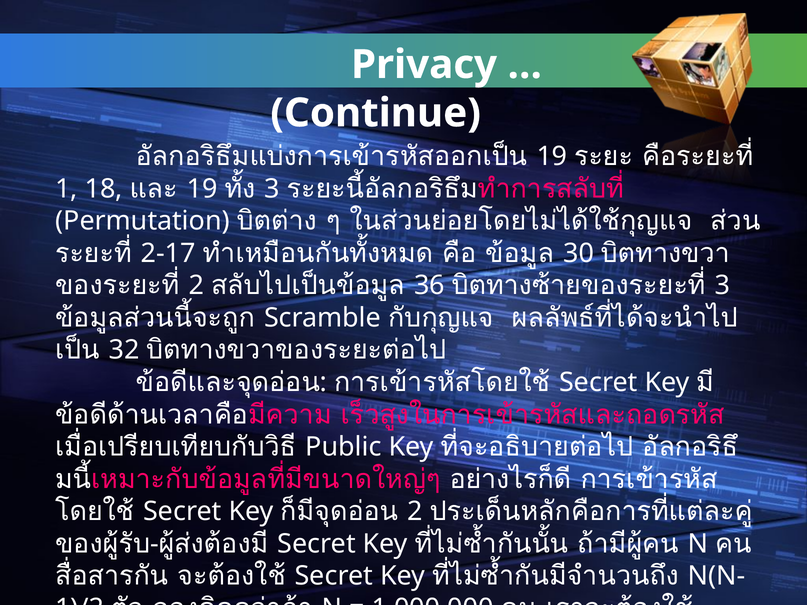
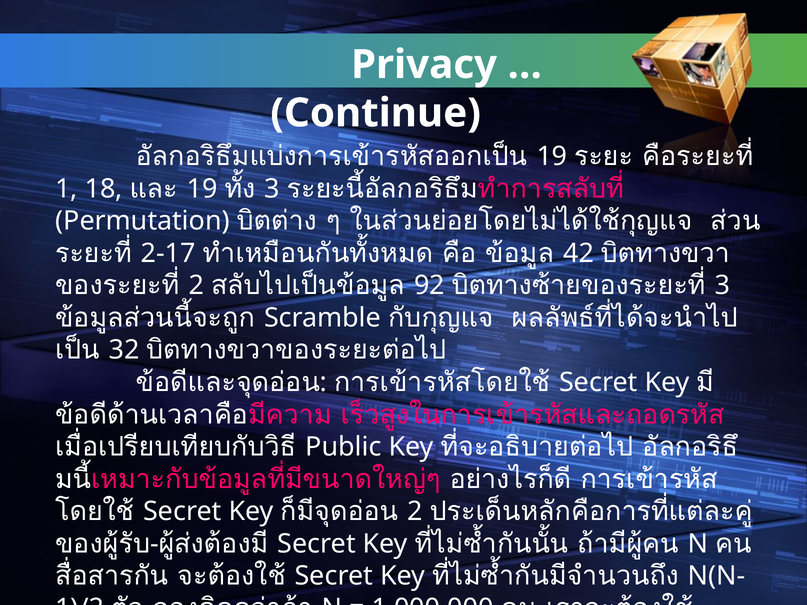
30: 30 -> 42
36: 36 -> 92
